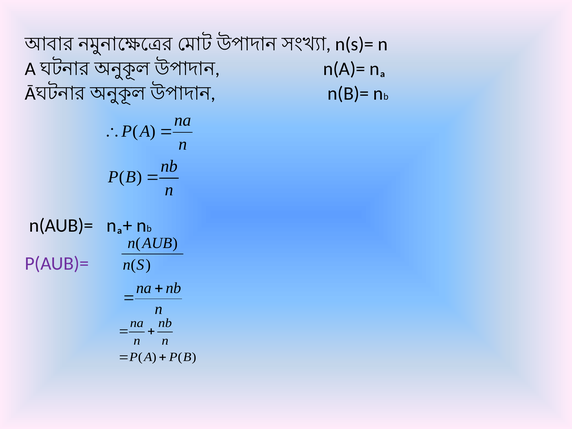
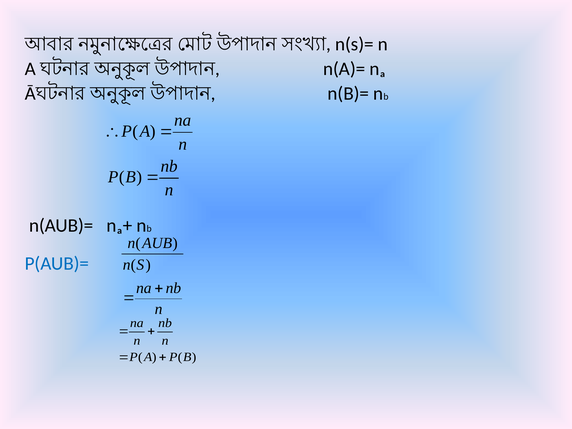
P(AUB)= colour: purple -> blue
